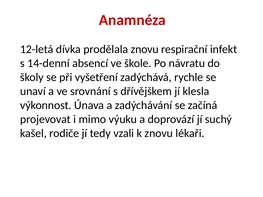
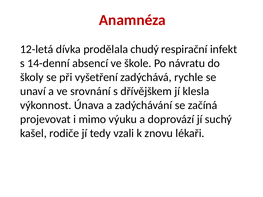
prodělala znovu: znovu -> chudý
